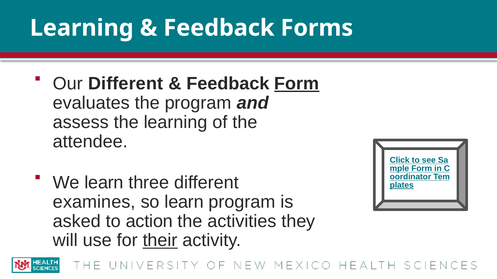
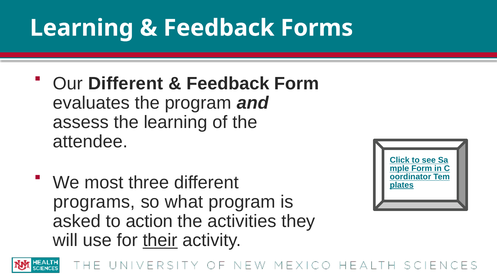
Form at (297, 84) underline: present -> none
We learn: learn -> most
examines: examines -> programs
so learn: learn -> what
